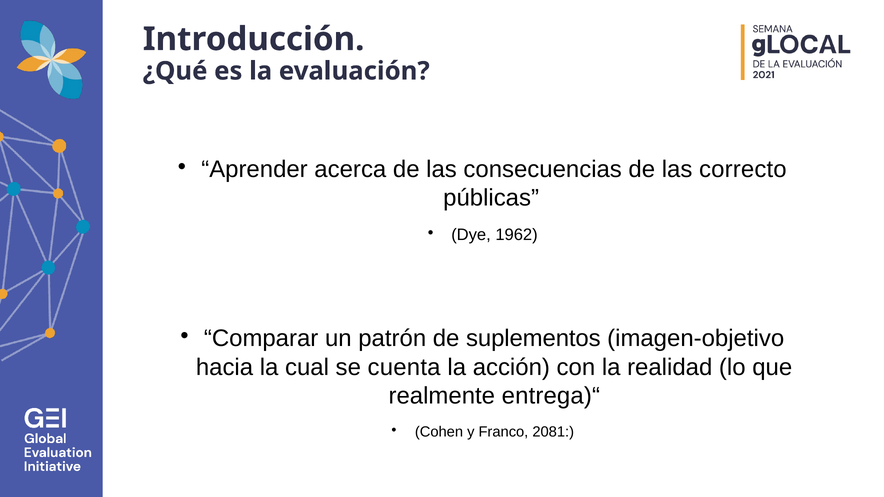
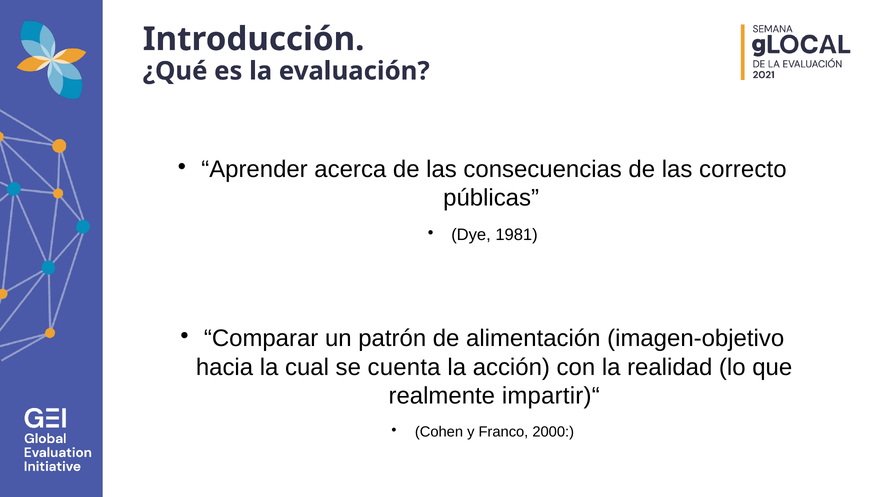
1962: 1962 -> 1981
suplementos: suplementos -> alimentación
entrega)“: entrega)“ -> impartir)“
2081: 2081 -> 2000
